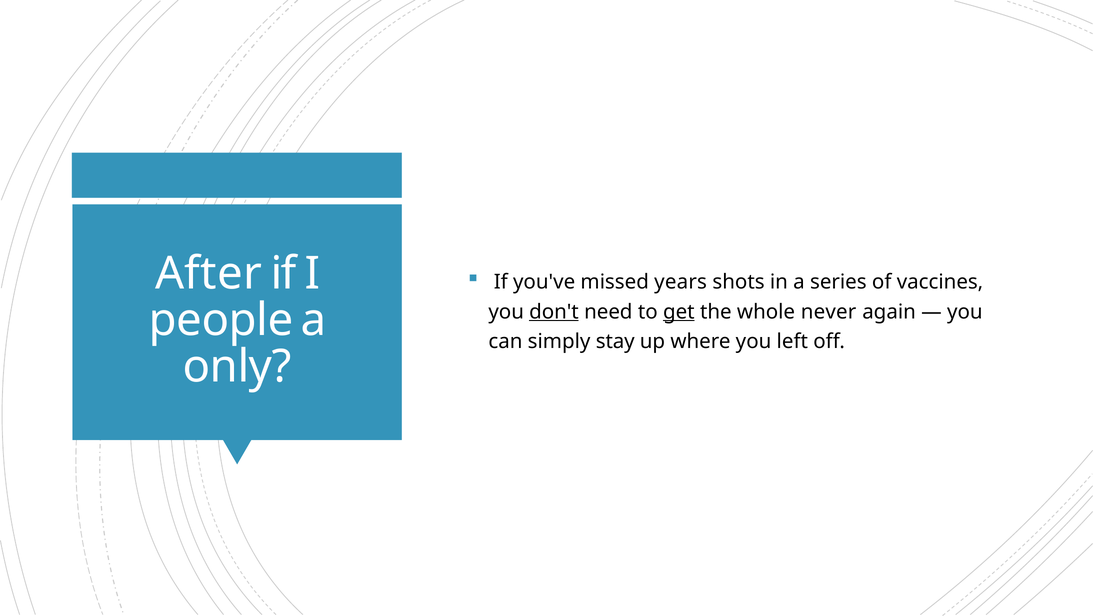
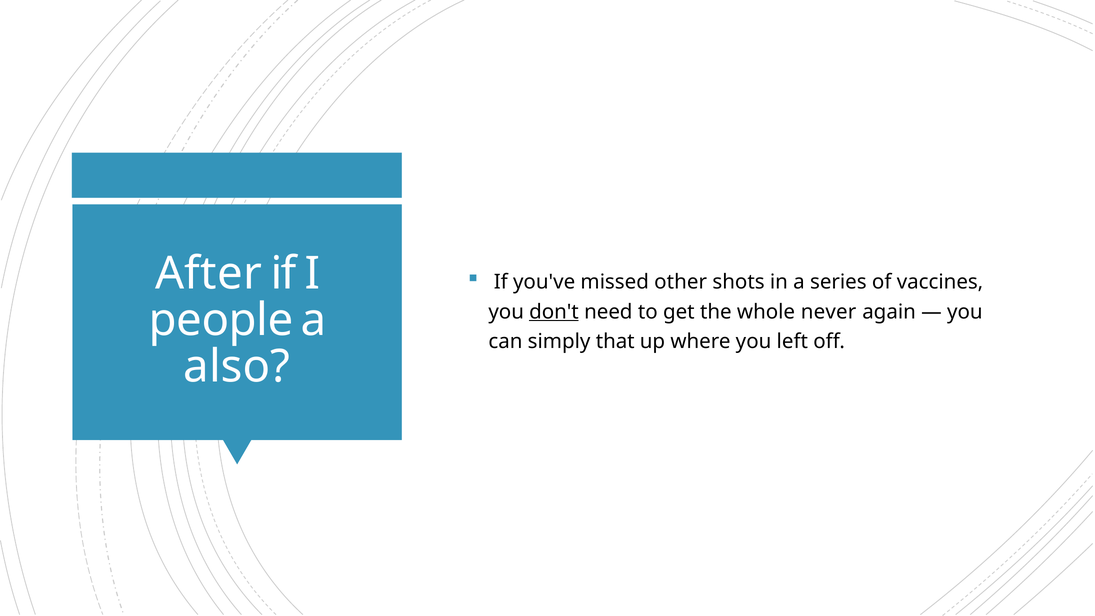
years: years -> other
get underline: present -> none
stay: stay -> that
only: only -> also
